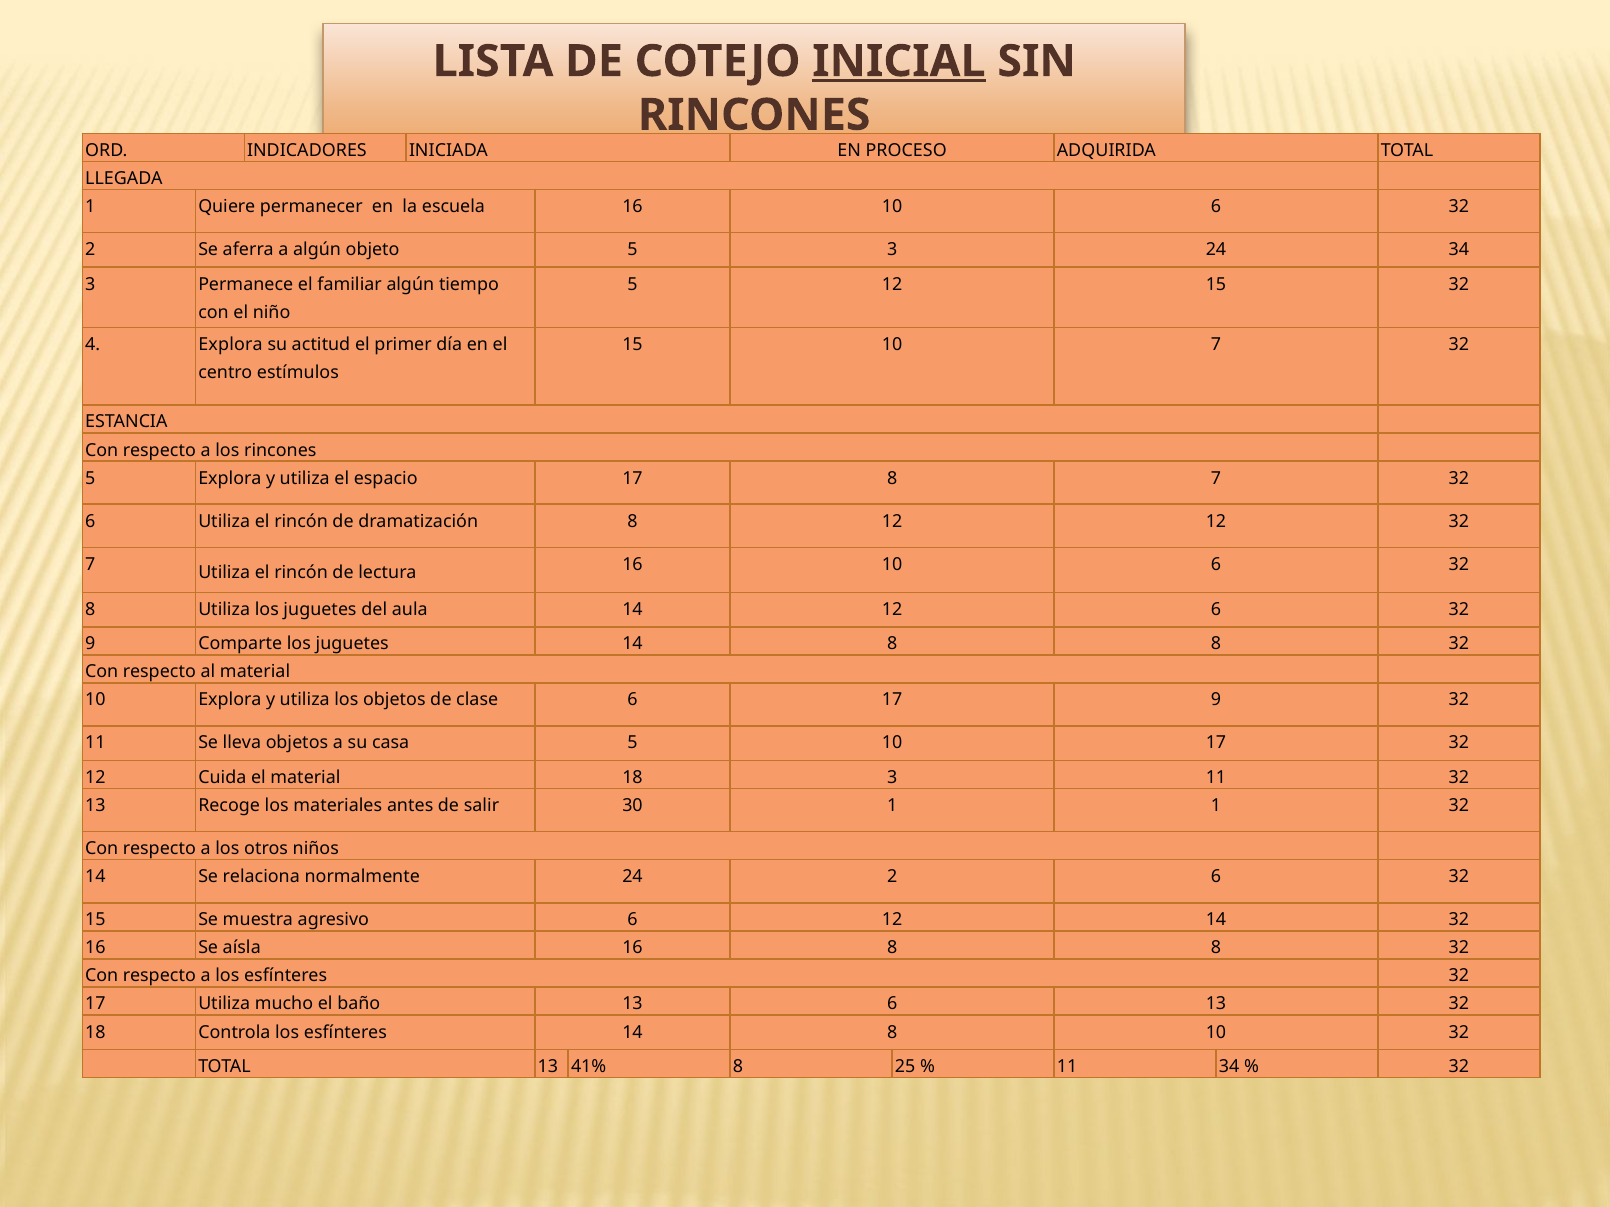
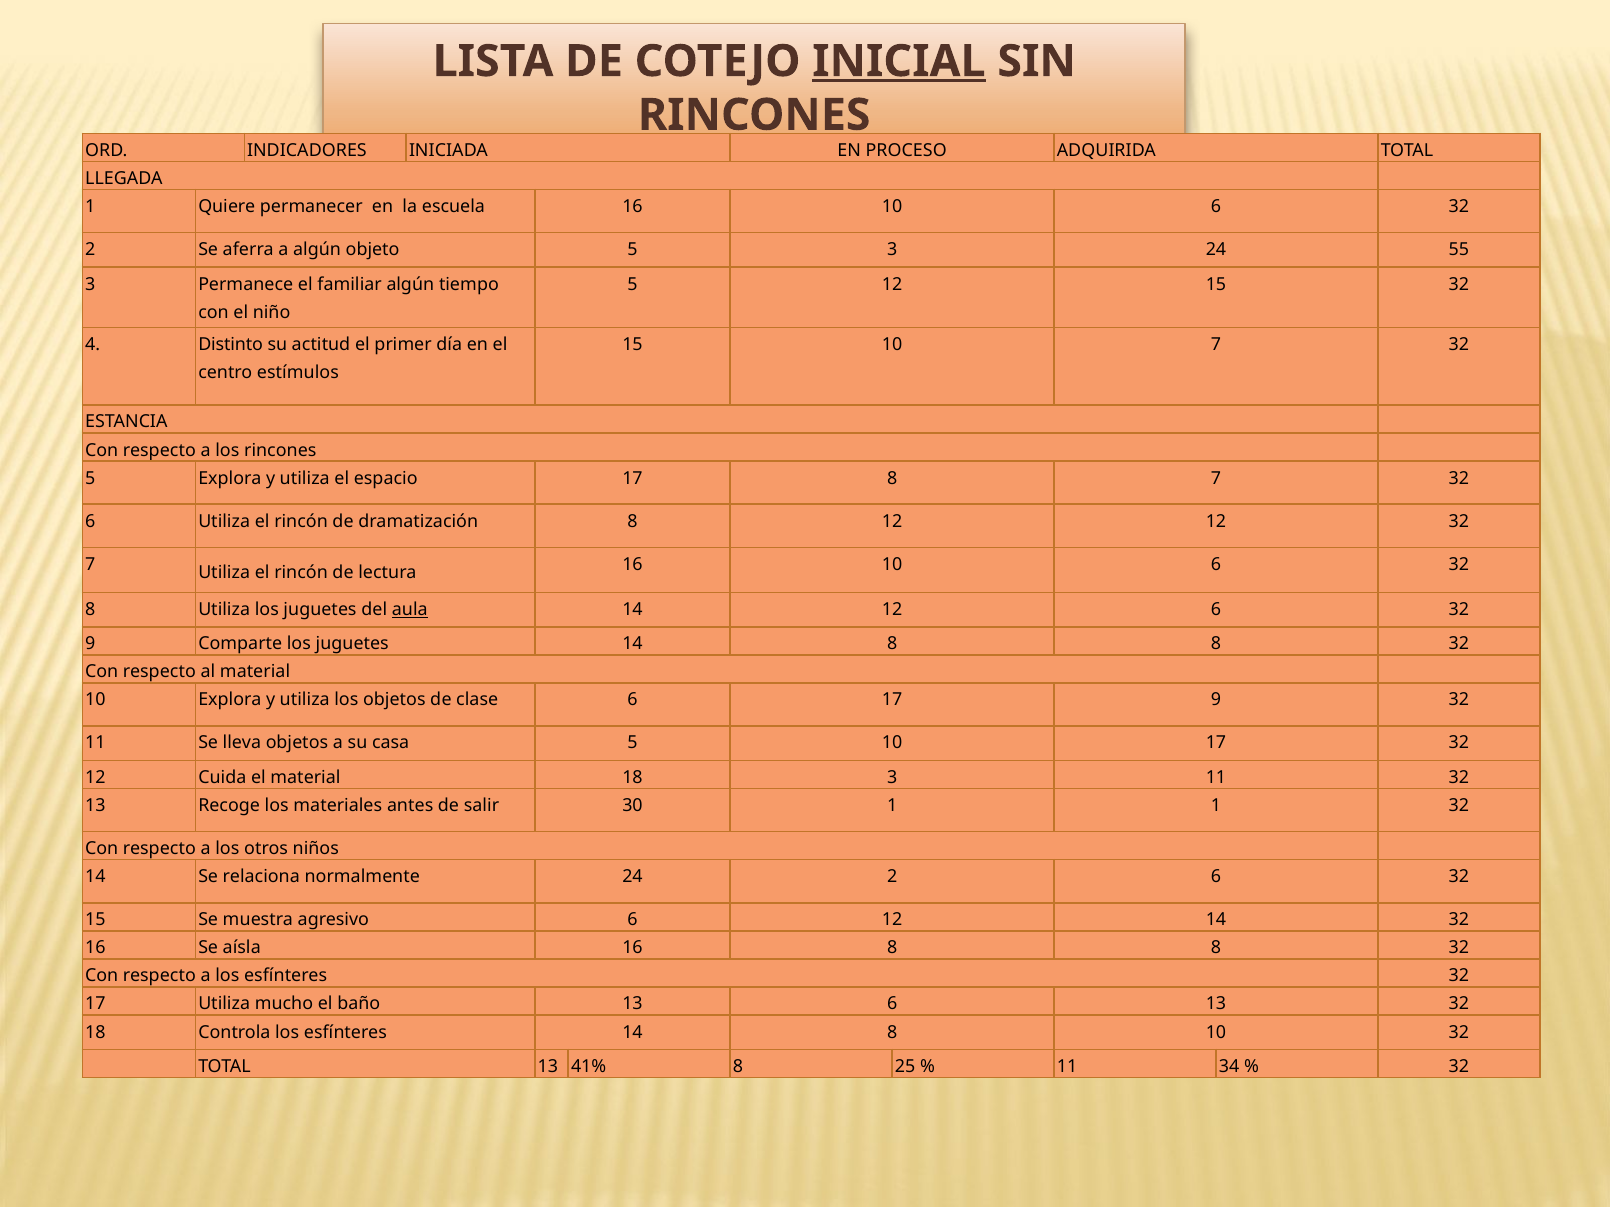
24 34: 34 -> 55
4 Explora: Explora -> Distinto
aula underline: none -> present
